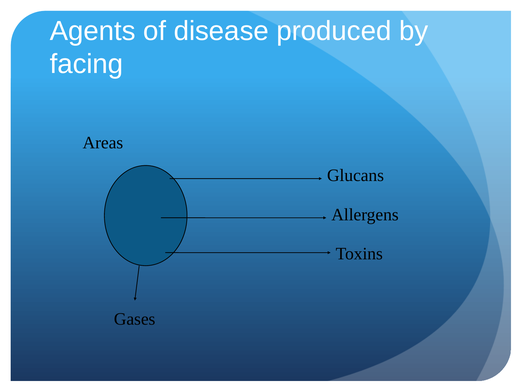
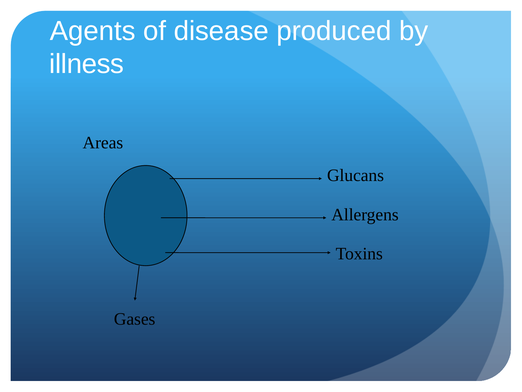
facing: facing -> illness
